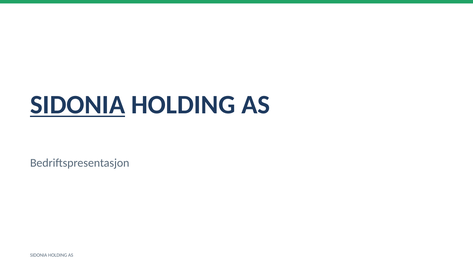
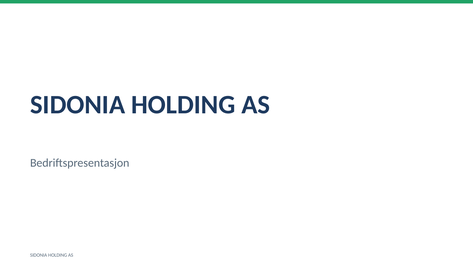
SIDONIA at (78, 105) underline: present -> none
